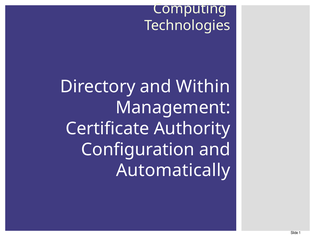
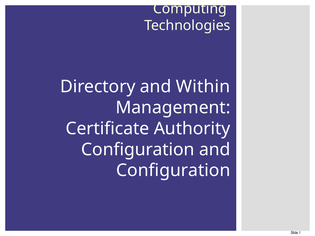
Automatically at (173, 171): Automatically -> Configuration
